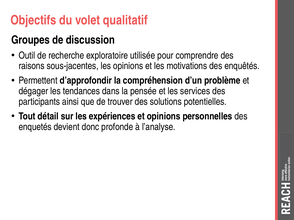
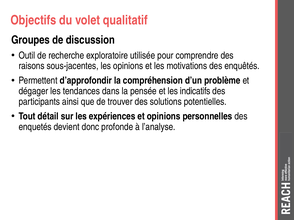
services: services -> indicatifs
